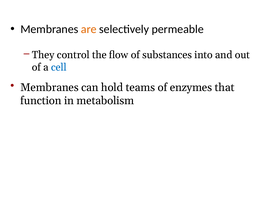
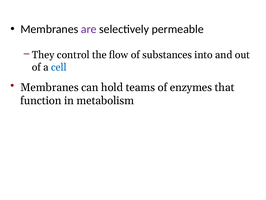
are colour: orange -> purple
